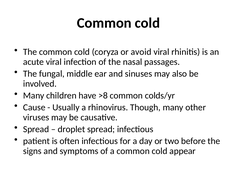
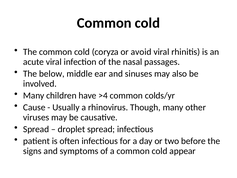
fungal: fungal -> below
>8: >8 -> >4
